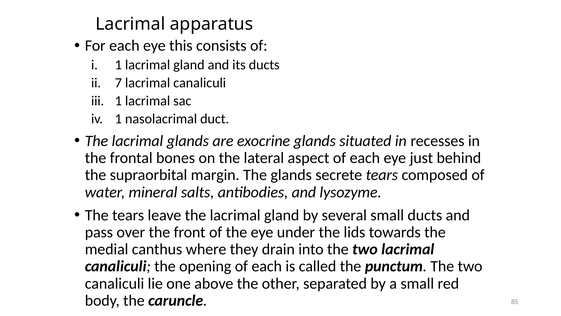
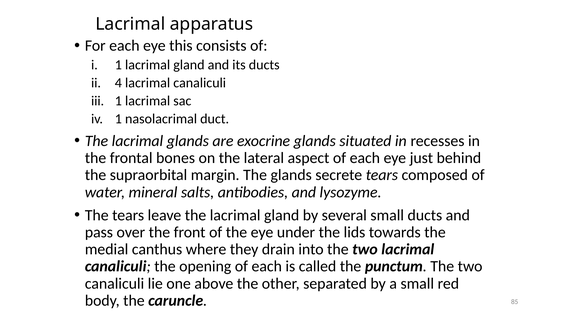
7: 7 -> 4
